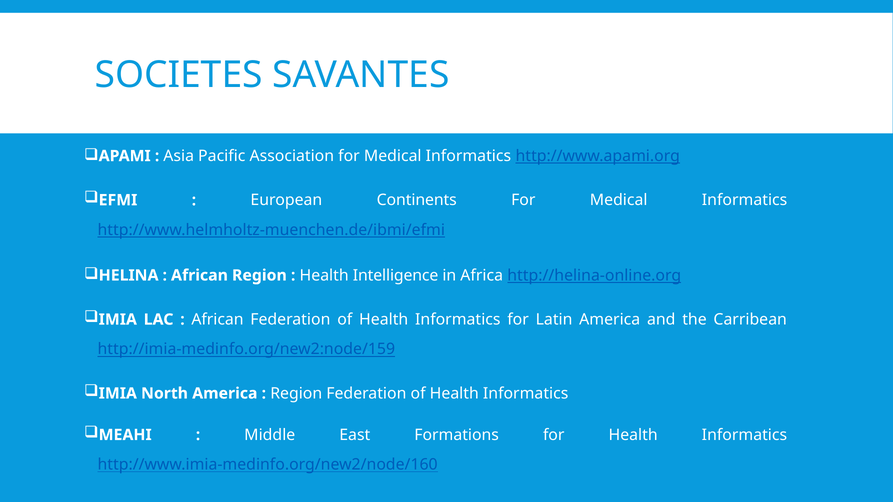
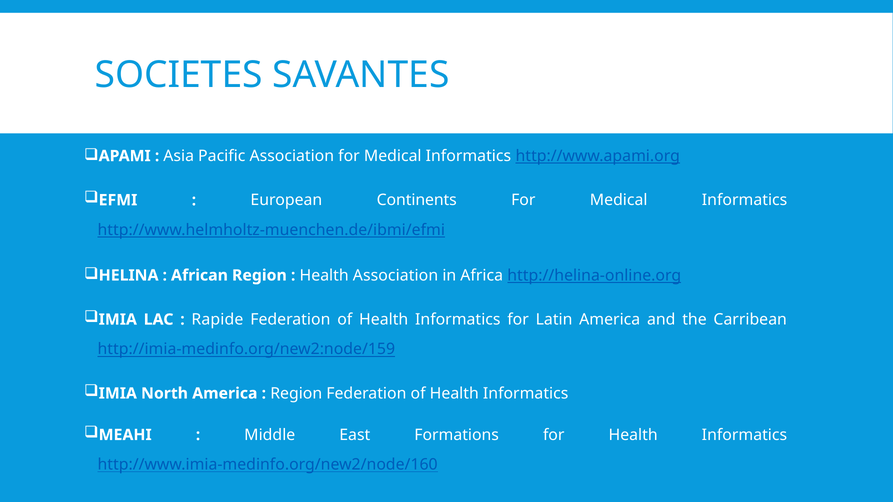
Health Intelligence: Intelligence -> Association
African at (217, 320): African -> Rapide
